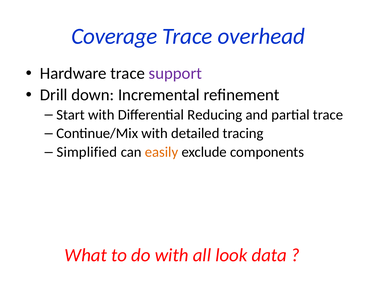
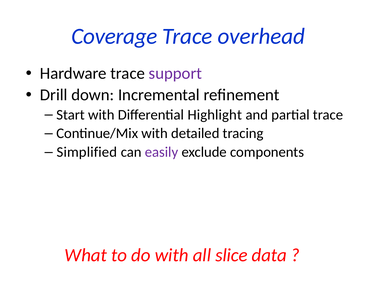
Reducing: Reducing -> Highlight
easily colour: orange -> purple
look: look -> slice
